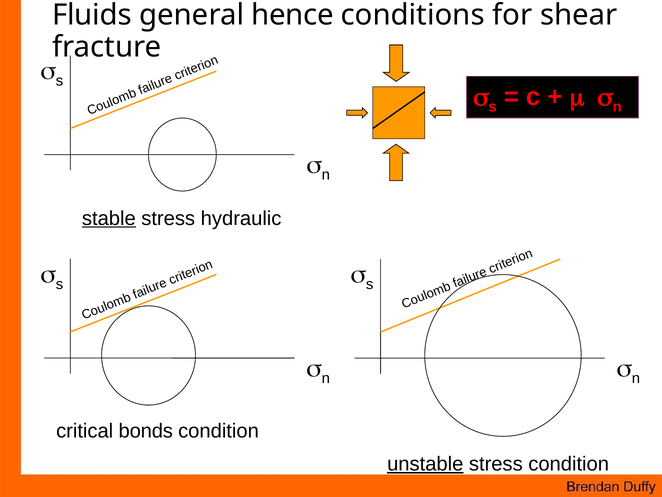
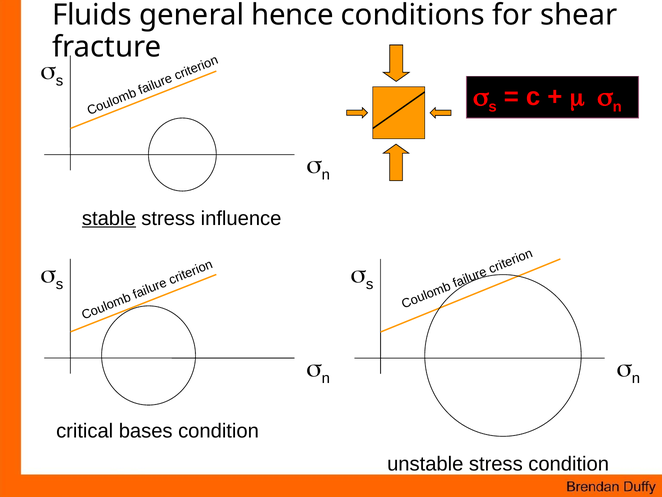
hydraulic: hydraulic -> influence
bonds: bonds -> bases
unstable underline: present -> none
